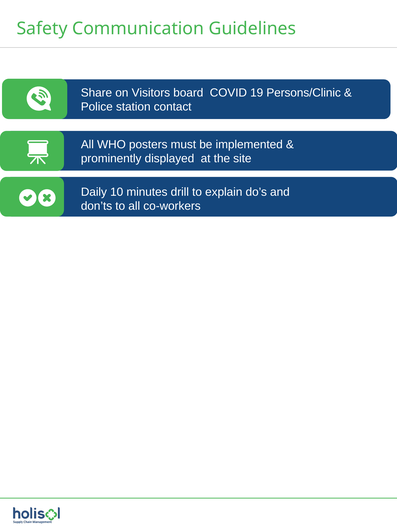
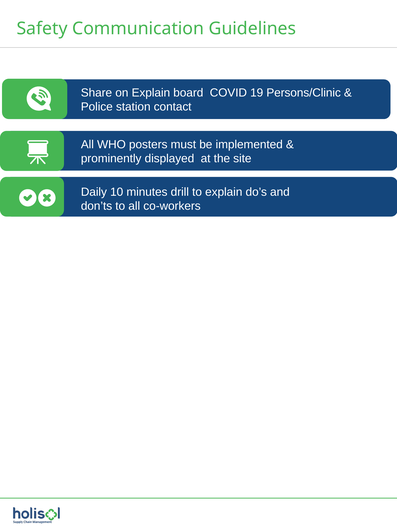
on Visitors: Visitors -> Explain
